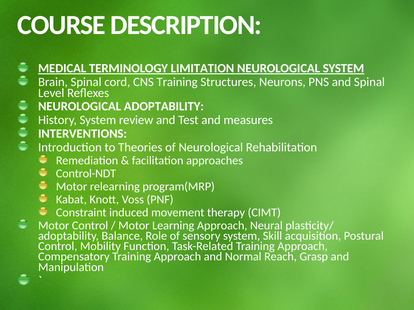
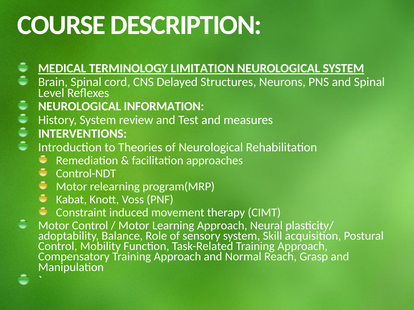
CNS Training: Training -> Delayed
NEUROLOGICAL ADOPTABILITY: ADOPTABILITY -> INFORMATION
